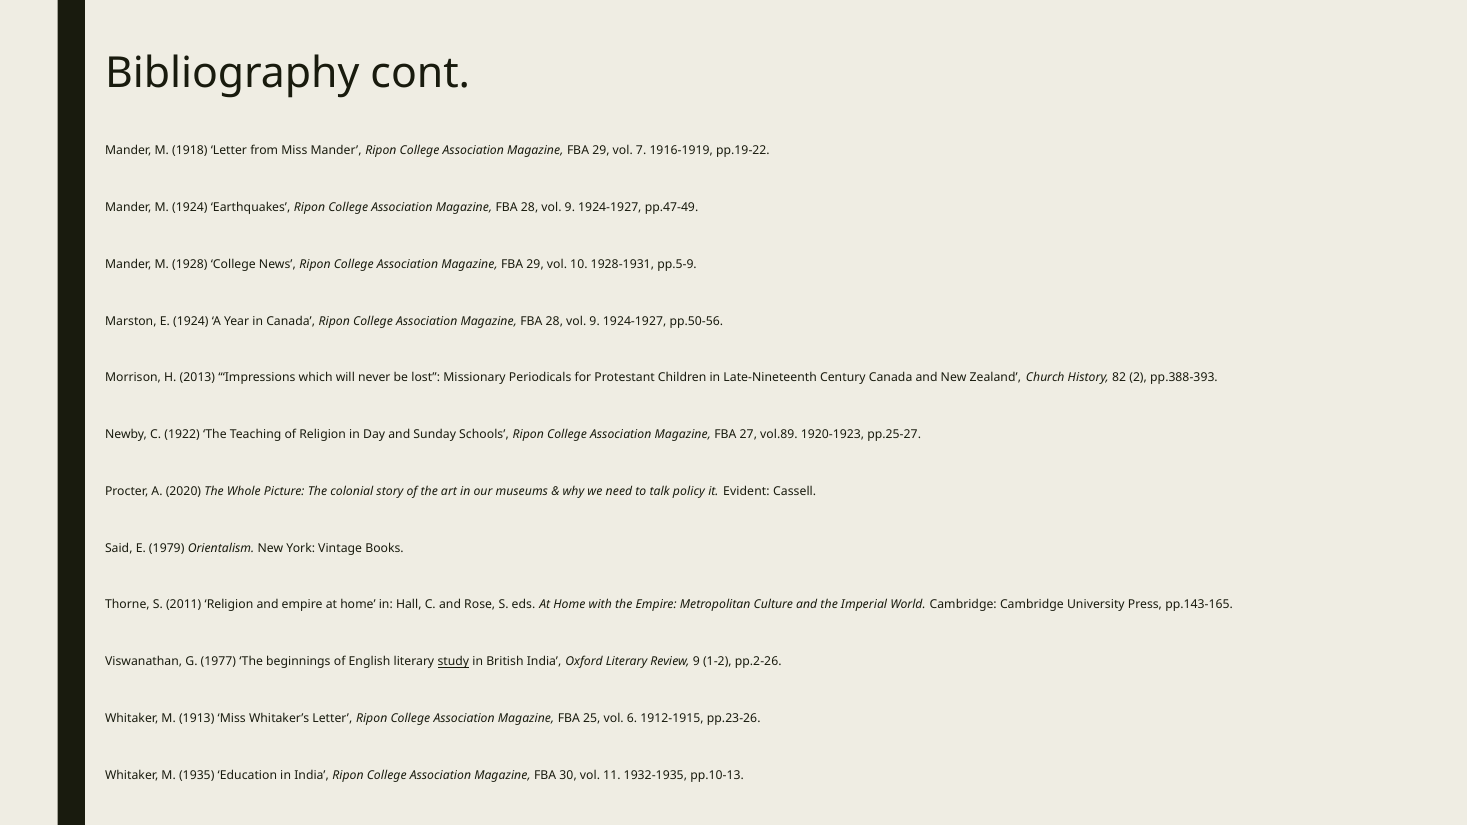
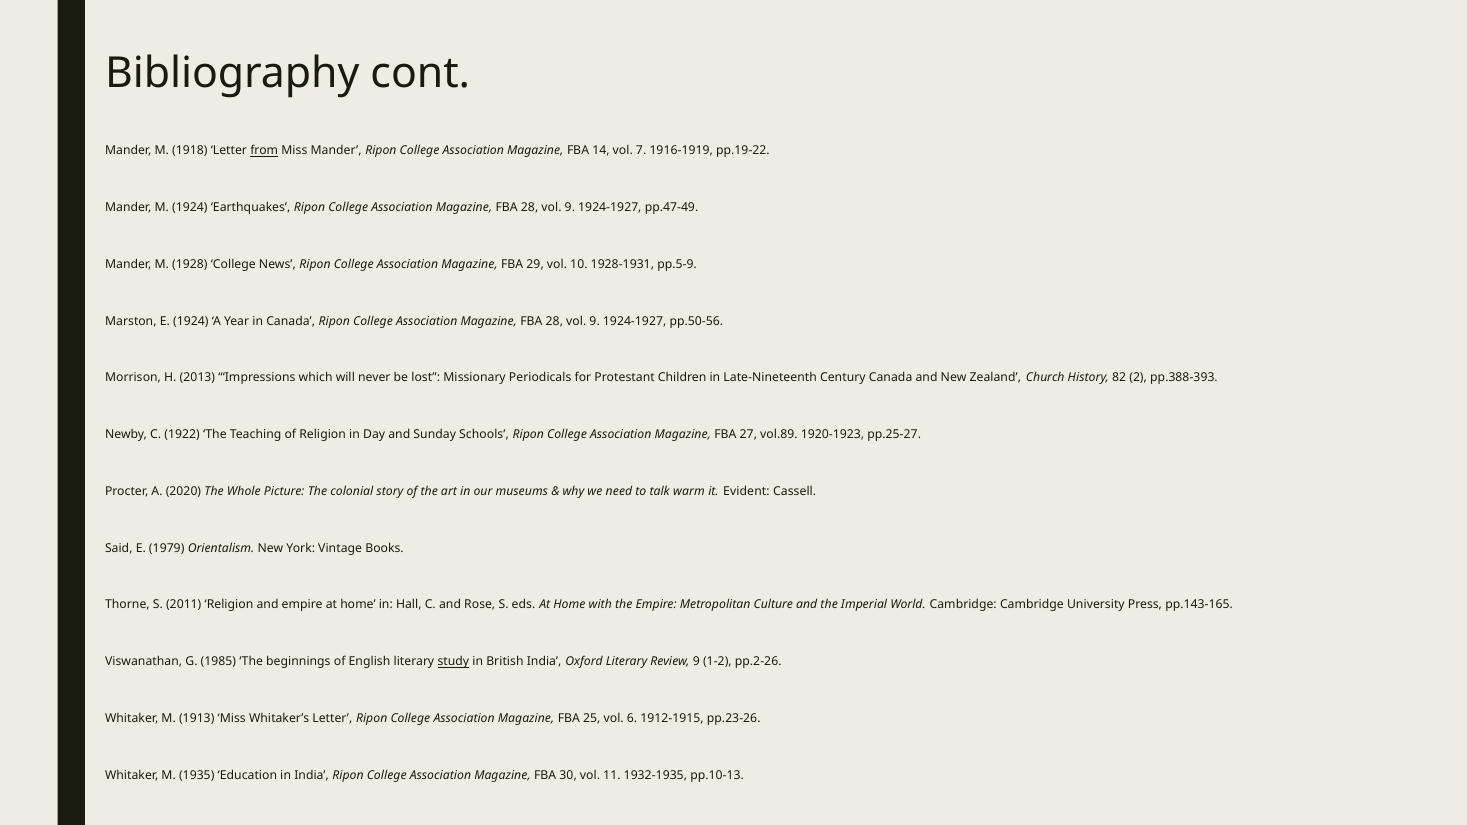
from underline: none -> present
29 at (601, 151): 29 -> 14
policy: policy -> warm
1977: 1977 -> 1985
